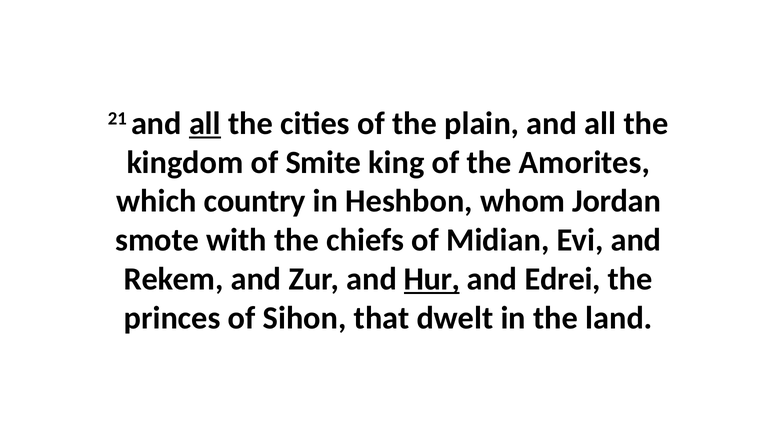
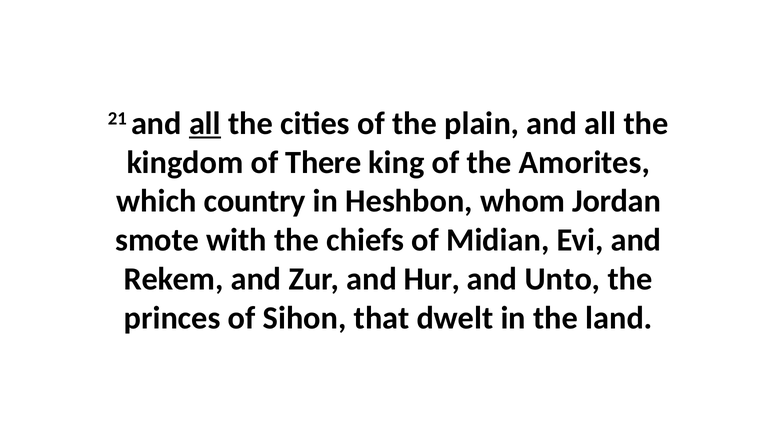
Smite: Smite -> There
Hur underline: present -> none
Edrei: Edrei -> Unto
